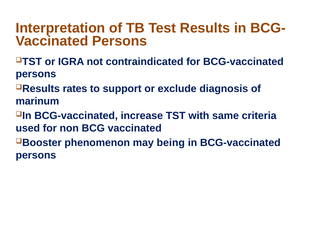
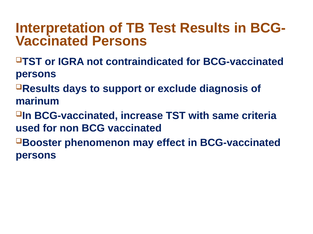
rates: rates -> days
being: being -> effect
